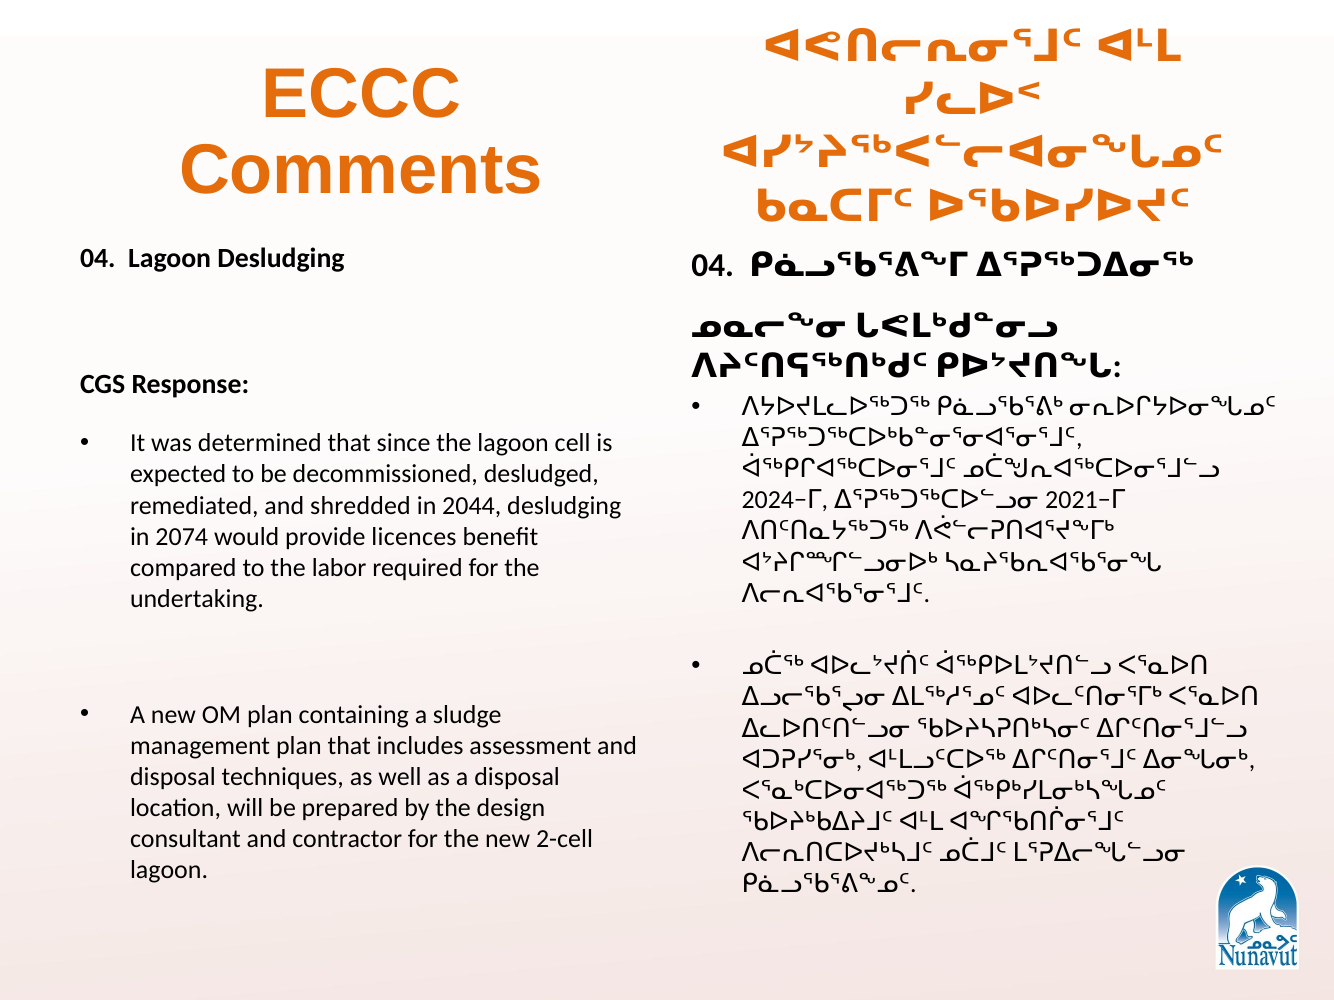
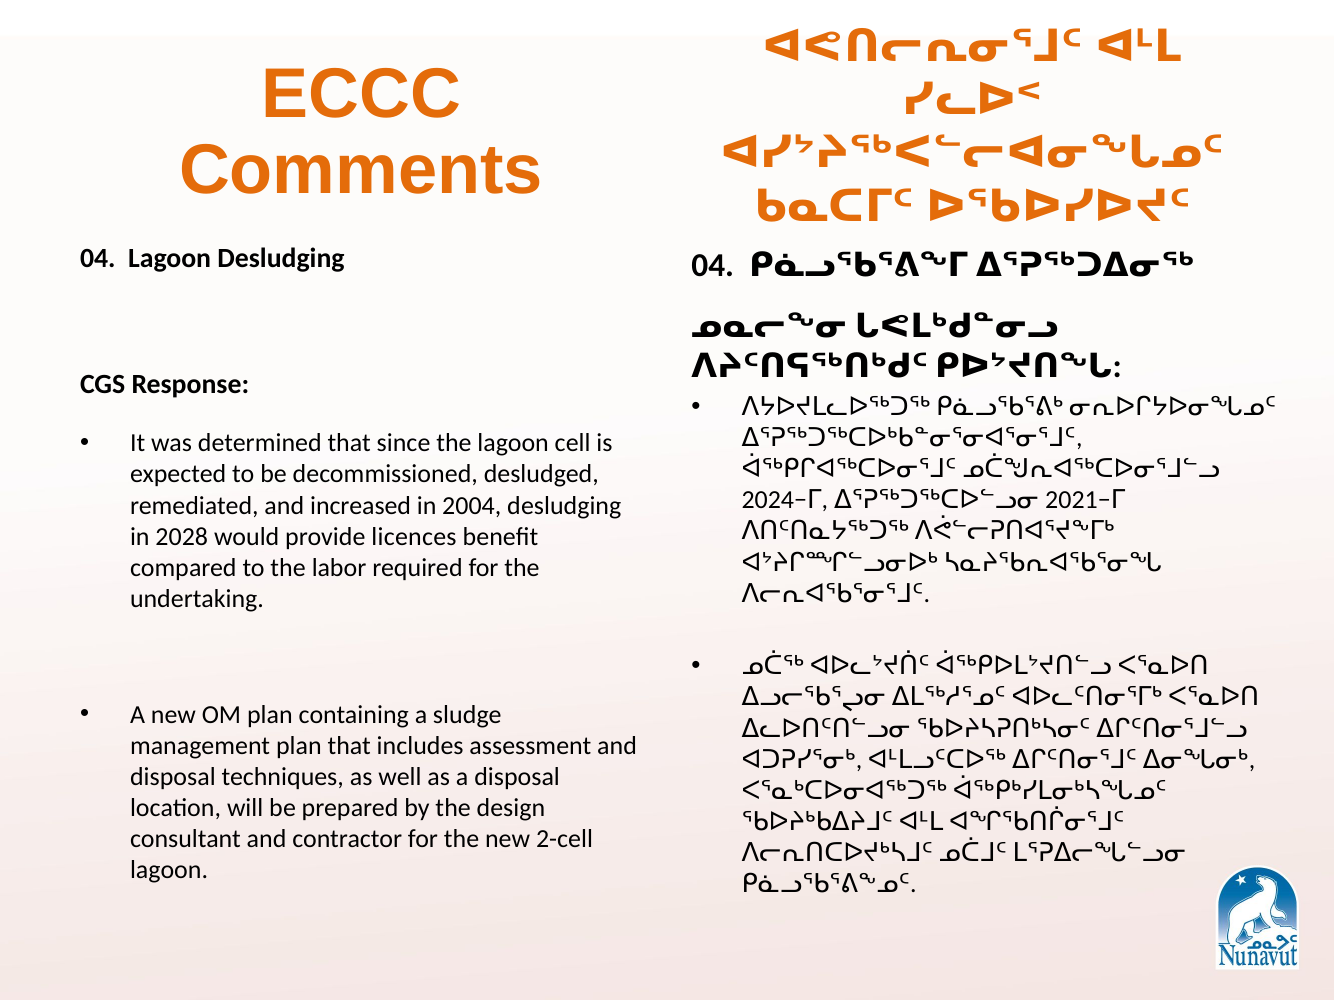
shredded: shredded -> increased
2044: 2044 -> 2004
2074: 2074 -> 2028
